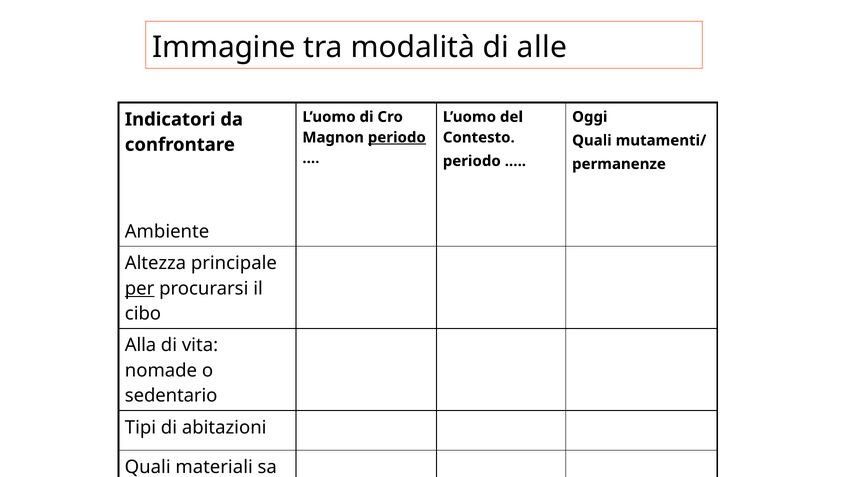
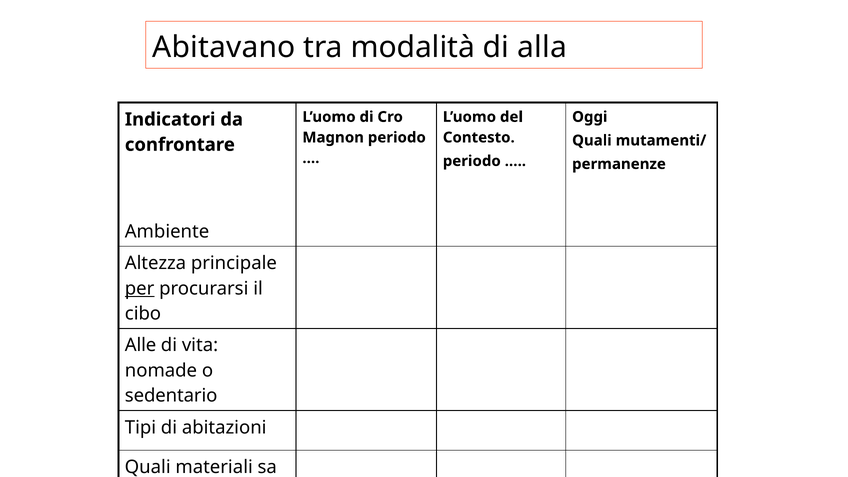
Immagine: Immagine -> Abitavano
alle: alle -> alla
periodo at (397, 137) underline: present -> none
Alla: Alla -> Alle
